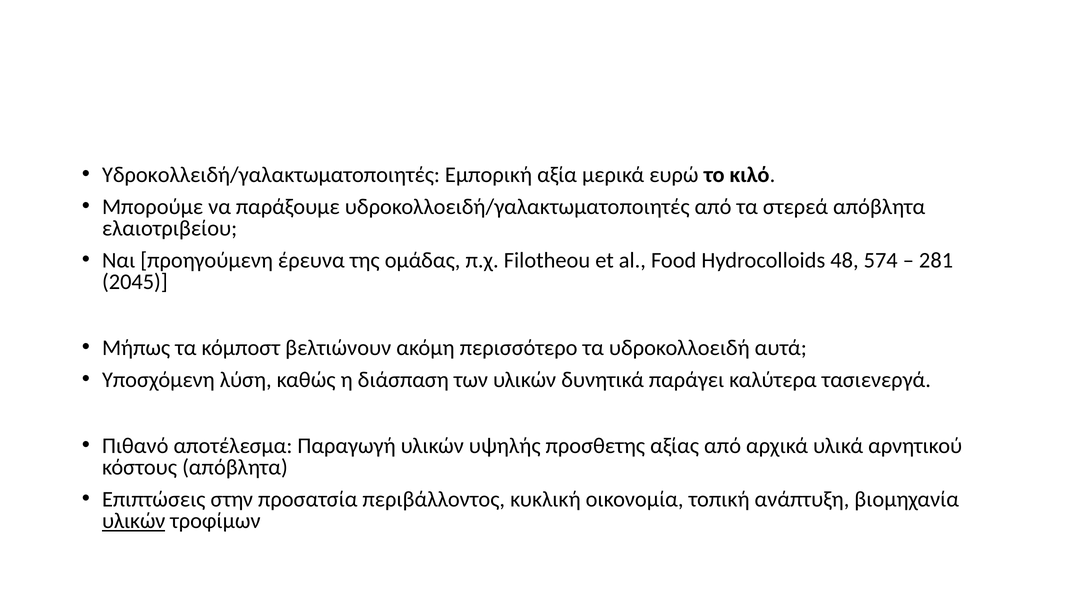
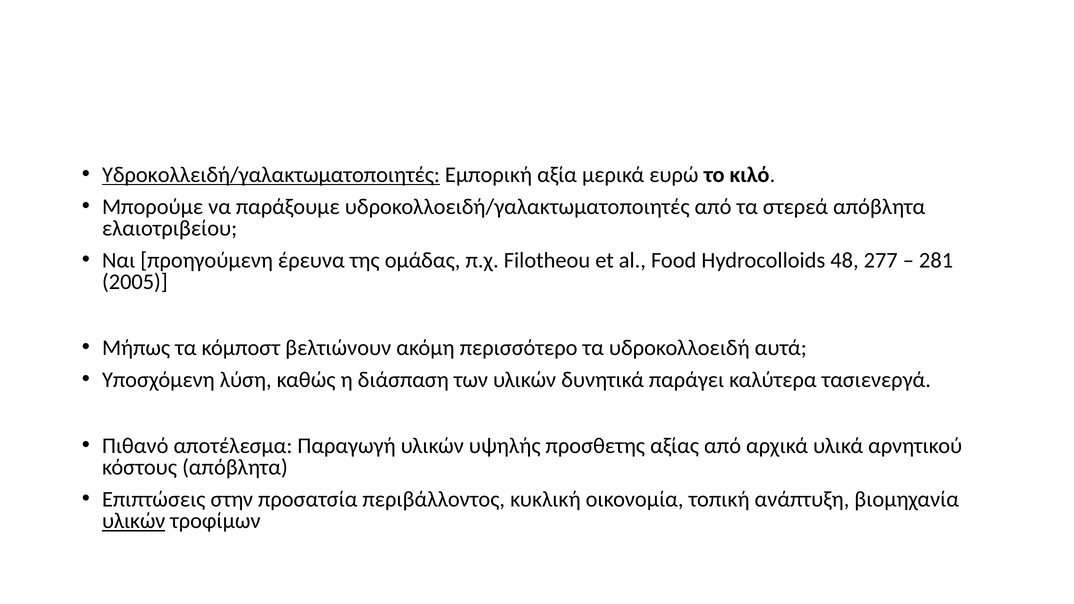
Υδροκολλειδή/γαλακτωματοποιητές underline: none -> present
574: 574 -> 277
2045: 2045 -> 2005
